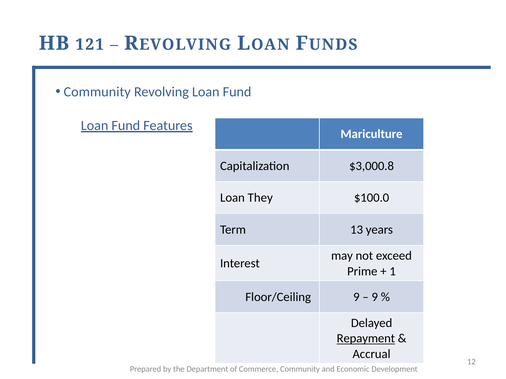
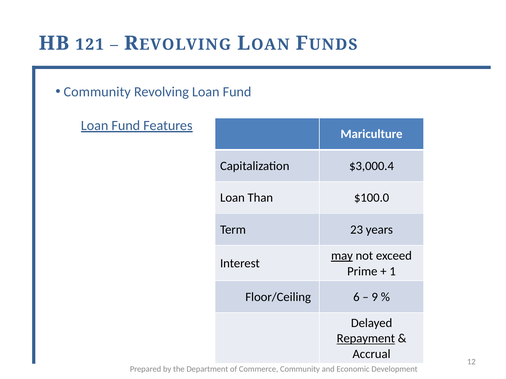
$3,000.8: $3,000.8 -> $3,000.4
They: They -> Than
13: 13 -> 23
may underline: none -> present
Floor/Ceiling 9: 9 -> 6
